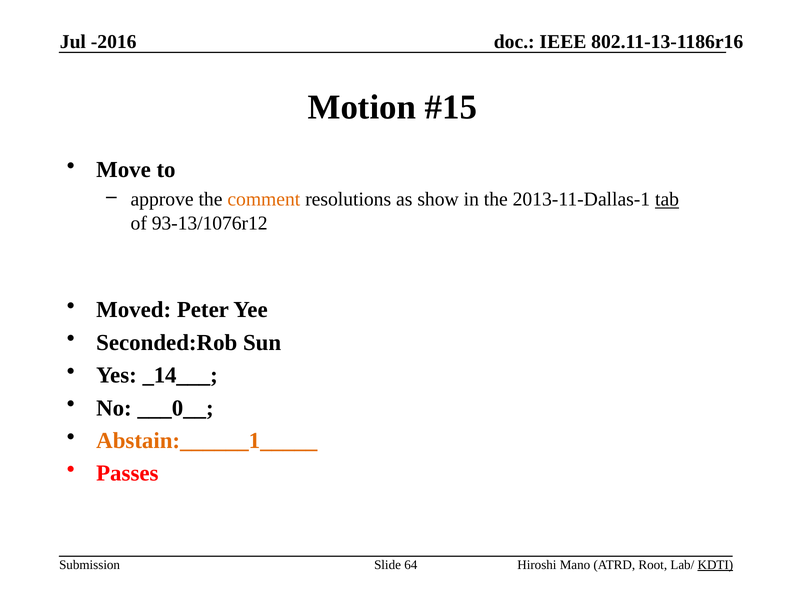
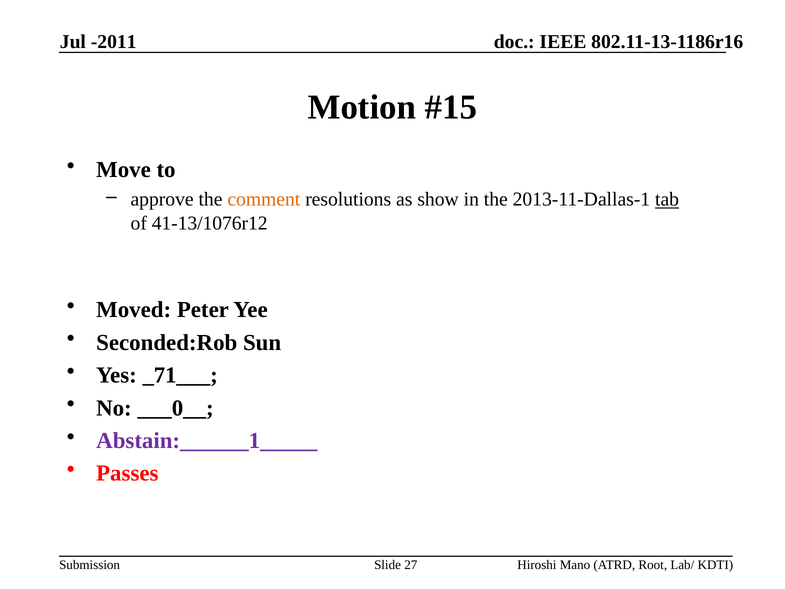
-2016: -2016 -> -2011
93-13/1076r12: 93-13/1076r12 -> 41-13/1076r12
_14___: _14___ -> _71___
Abstain:______1_____ colour: orange -> purple
64: 64 -> 27
KDTI underline: present -> none
